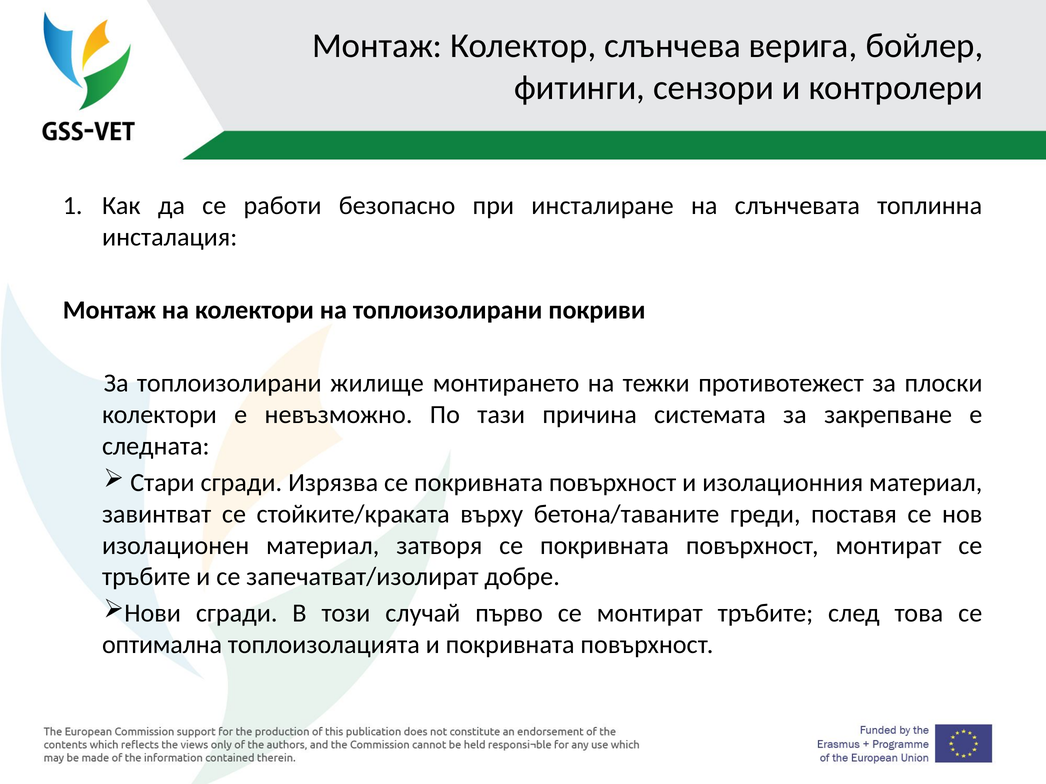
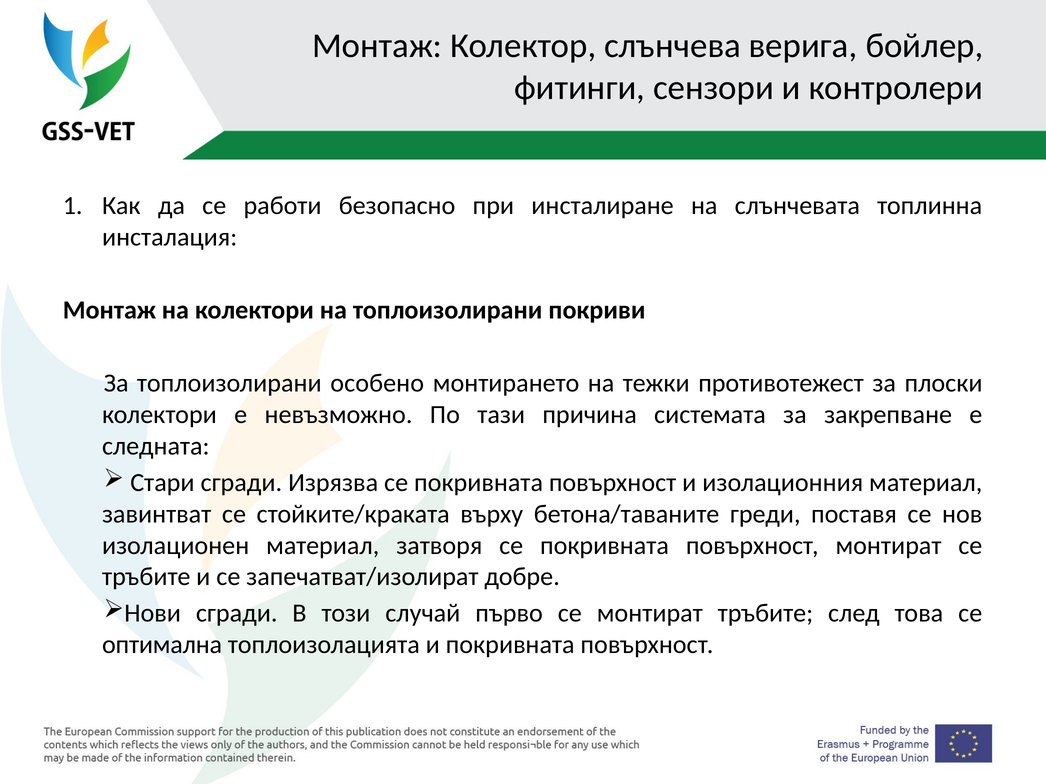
жилище: жилище -> особено
